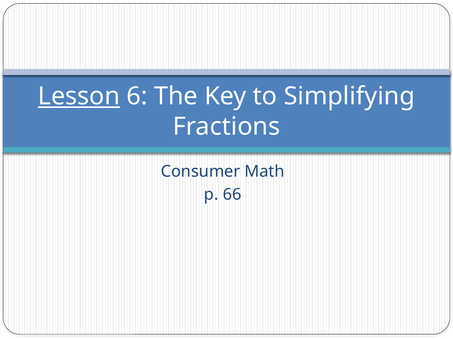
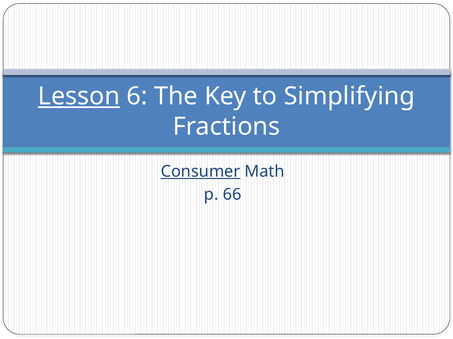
Consumer underline: none -> present
